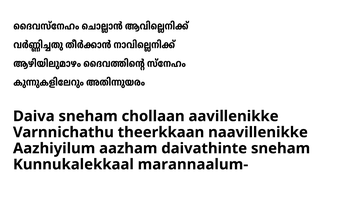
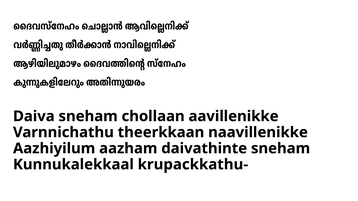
marannaalum-: marannaalum- -> krupackkathu-
